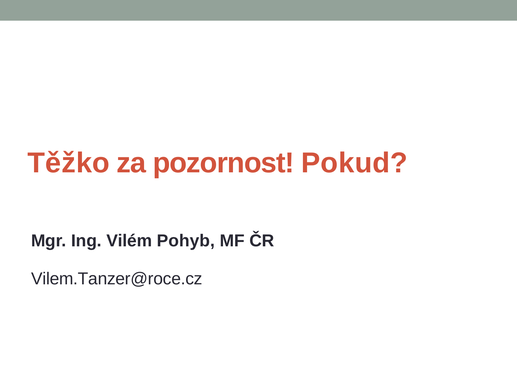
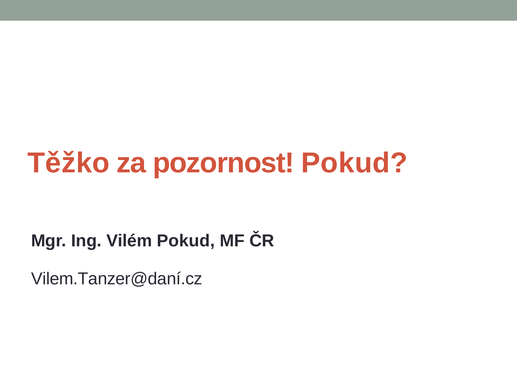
Vilém Pohyb: Pohyb -> Pokud
Vilem.Tanzer@roce.cz: Vilem.Tanzer@roce.cz -> Vilem.Tanzer@daní.cz
